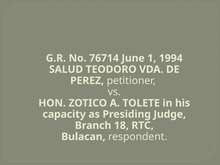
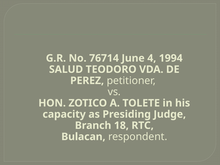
1: 1 -> 4
